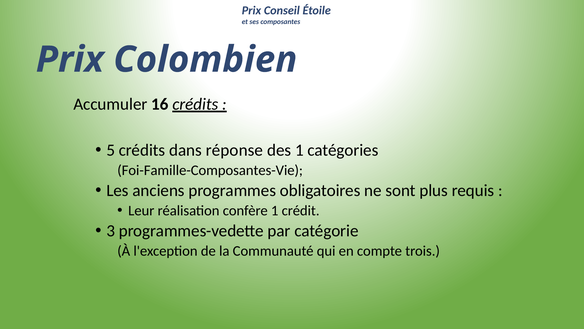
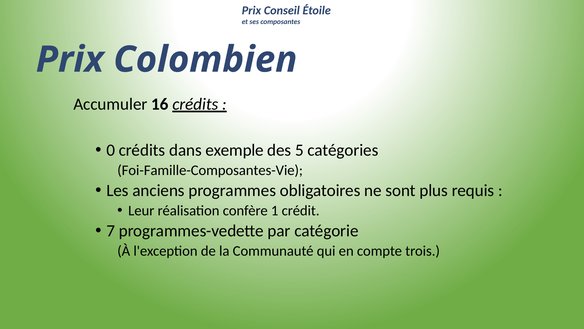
5: 5 -> 0
réponse: réponse -> exemple
des 1: 1 -> 5
3: 3 -> 7
